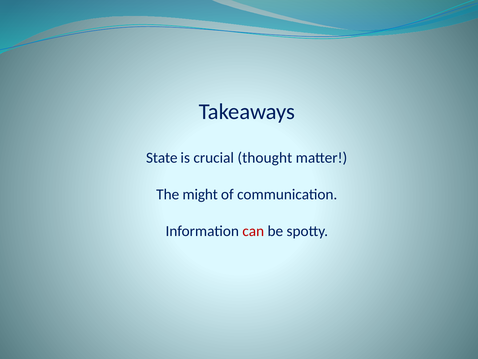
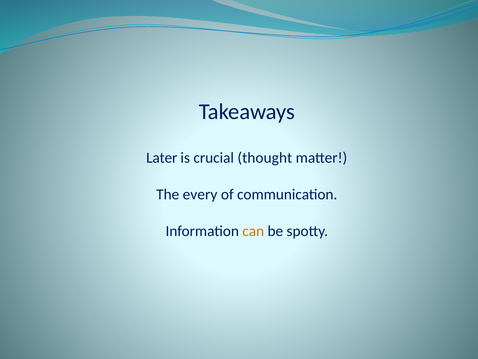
State: State -> Later
might: might -> every
can colour: red -> orange
